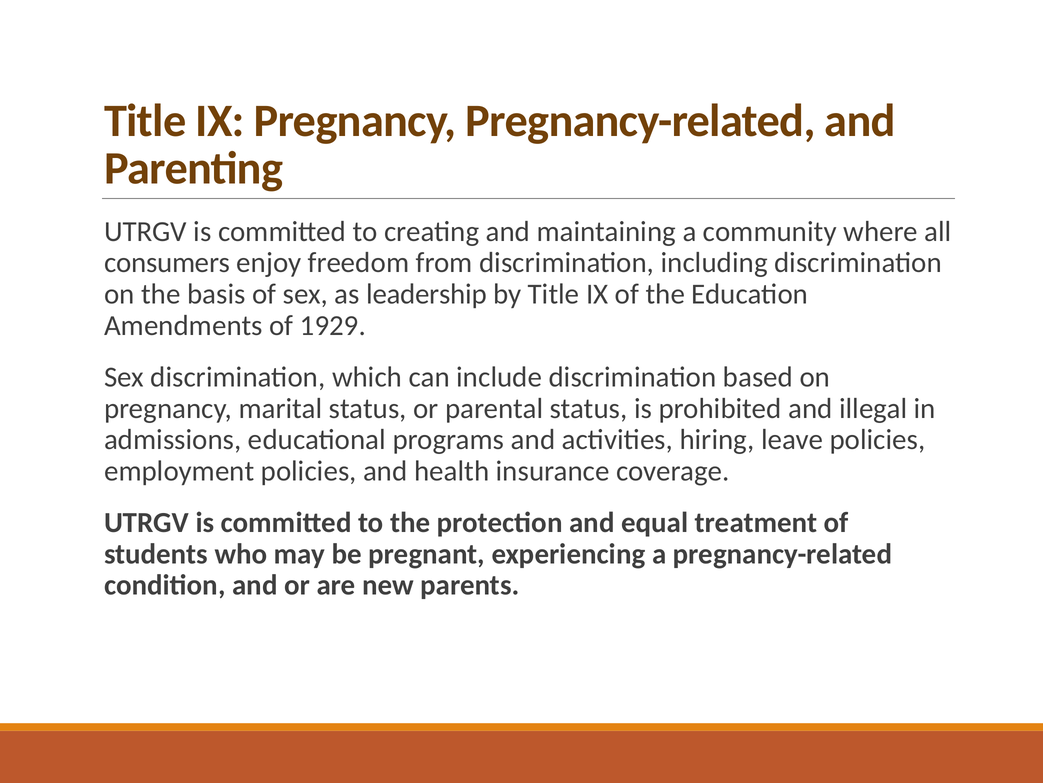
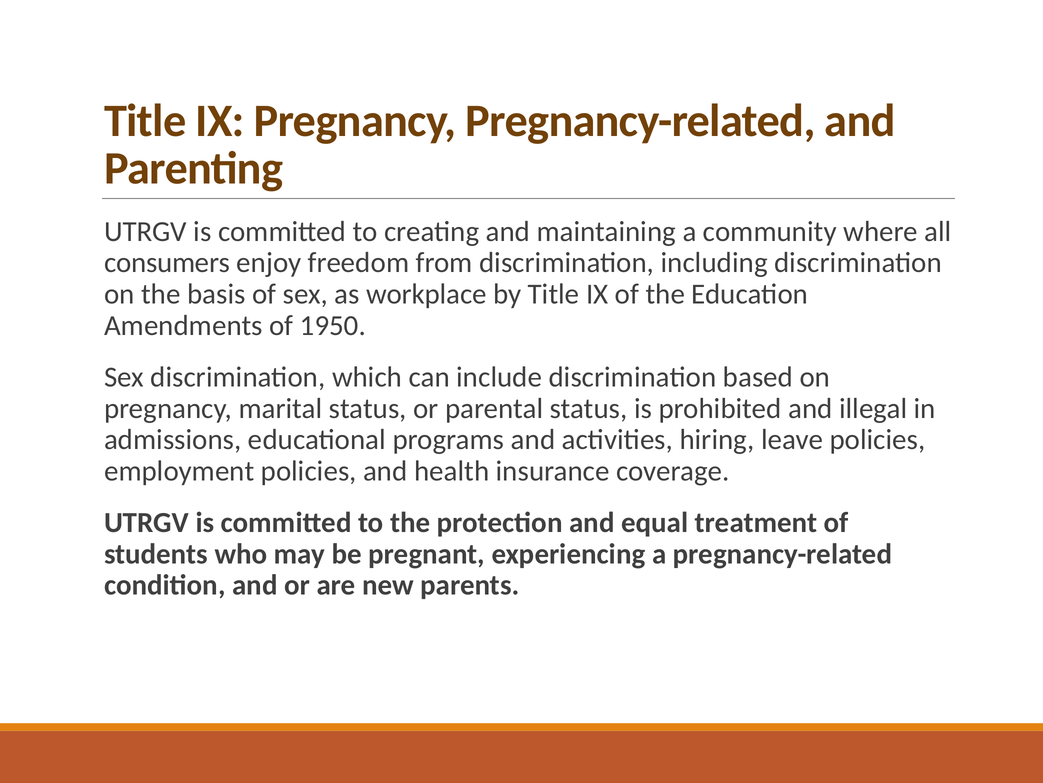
leadership: leadership -> workplace
1929: 1929 -> 1950
